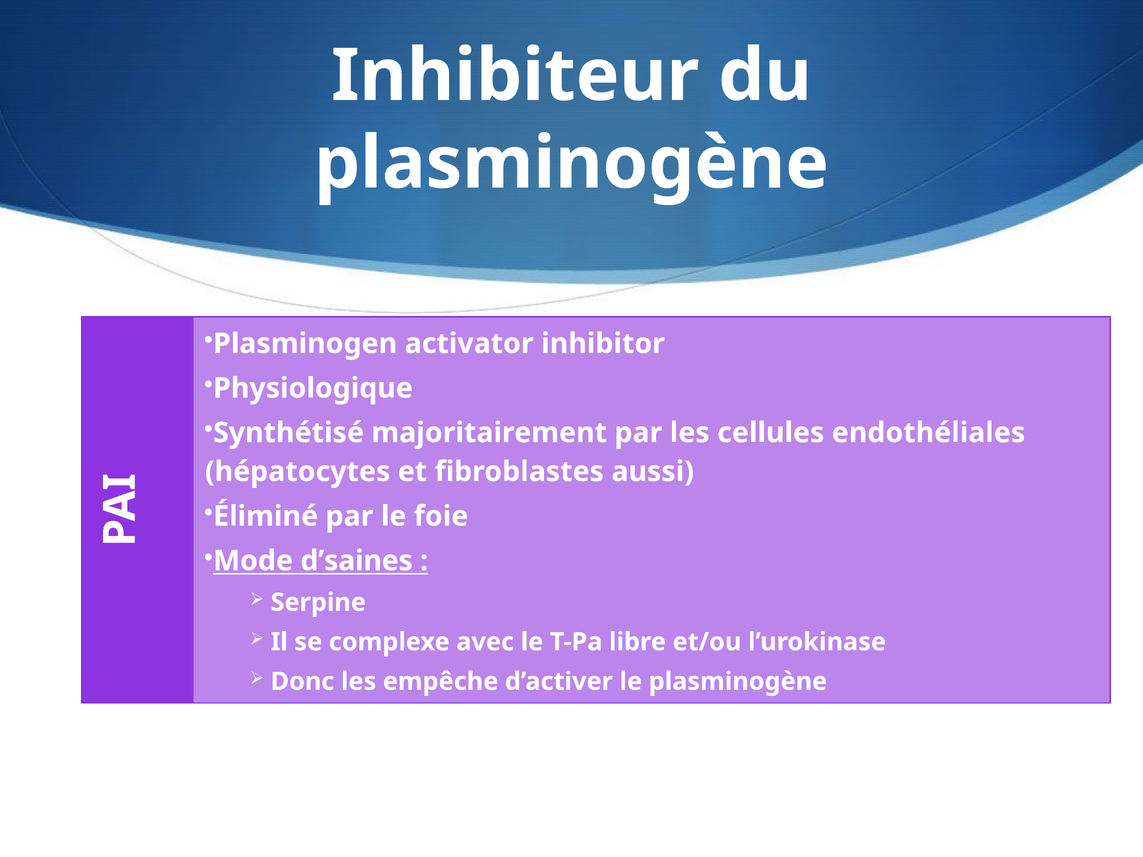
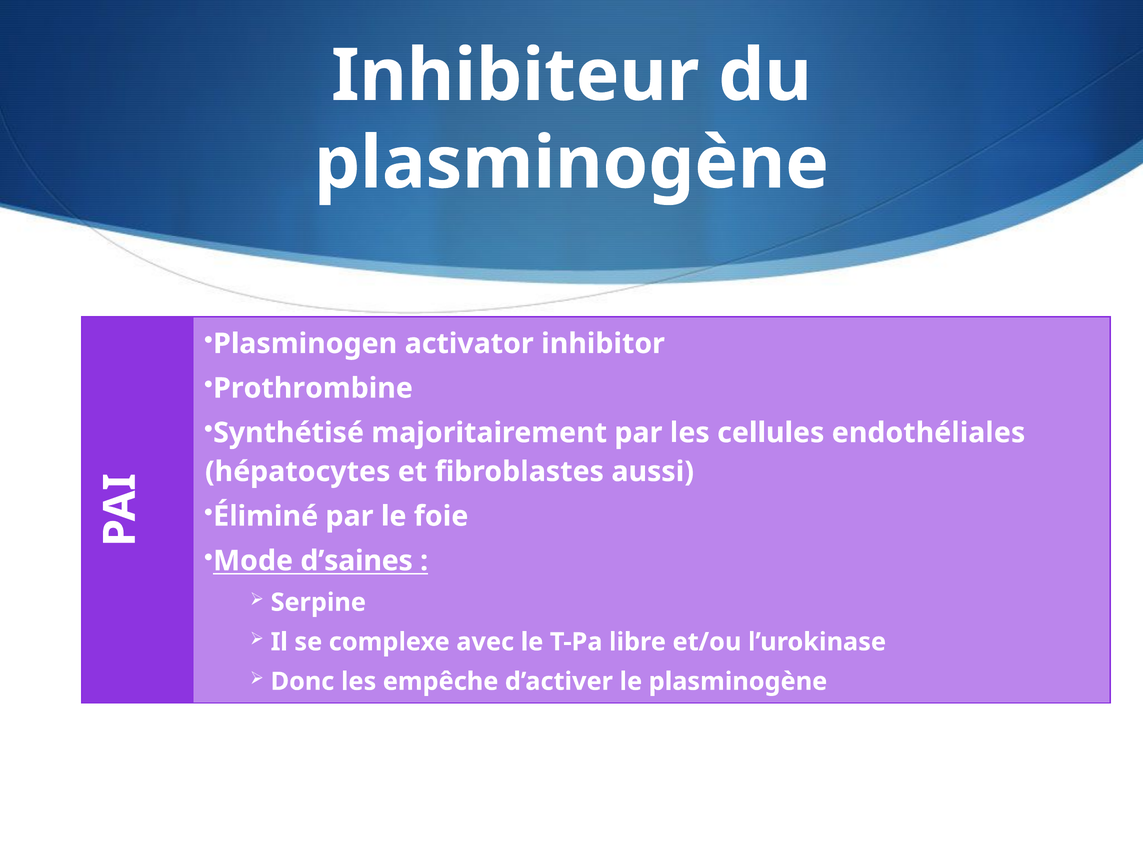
Physiologique: Physiologique -> Prothrombine
